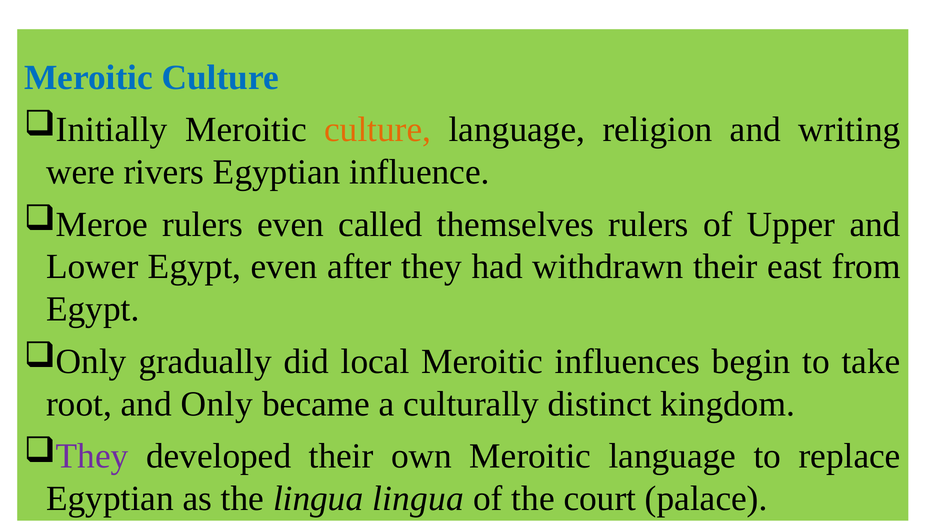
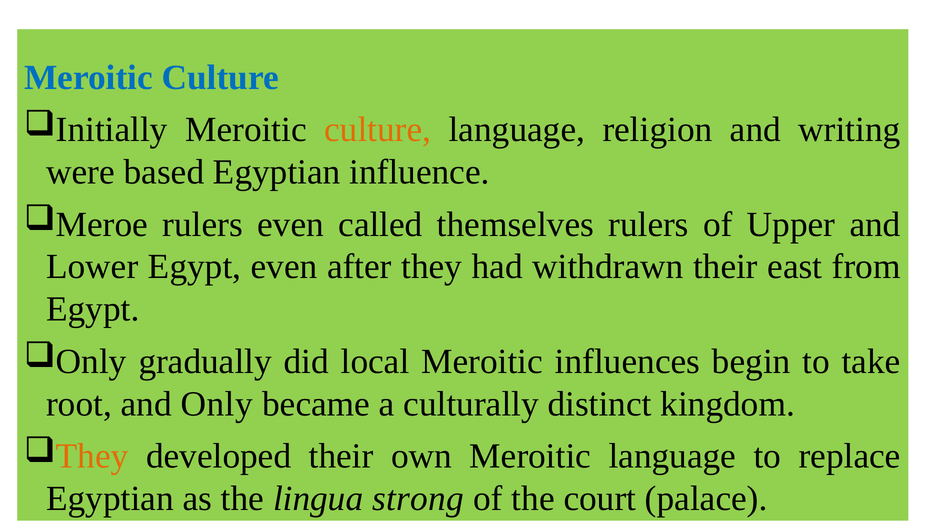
rivers: rivers -> based
They at (92, 456) colour: purple -> orange
lingua lingua: lingua -> strong
